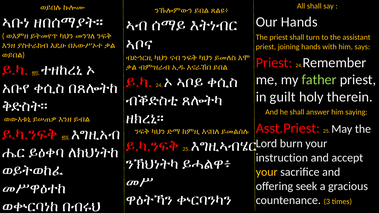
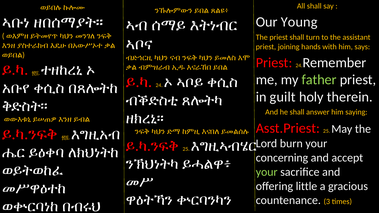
Our Hands: Hands -> Young
instruction: instruction -> concerning
your at (267, 172) colour: yellow -> light green
seek: seek -> little
